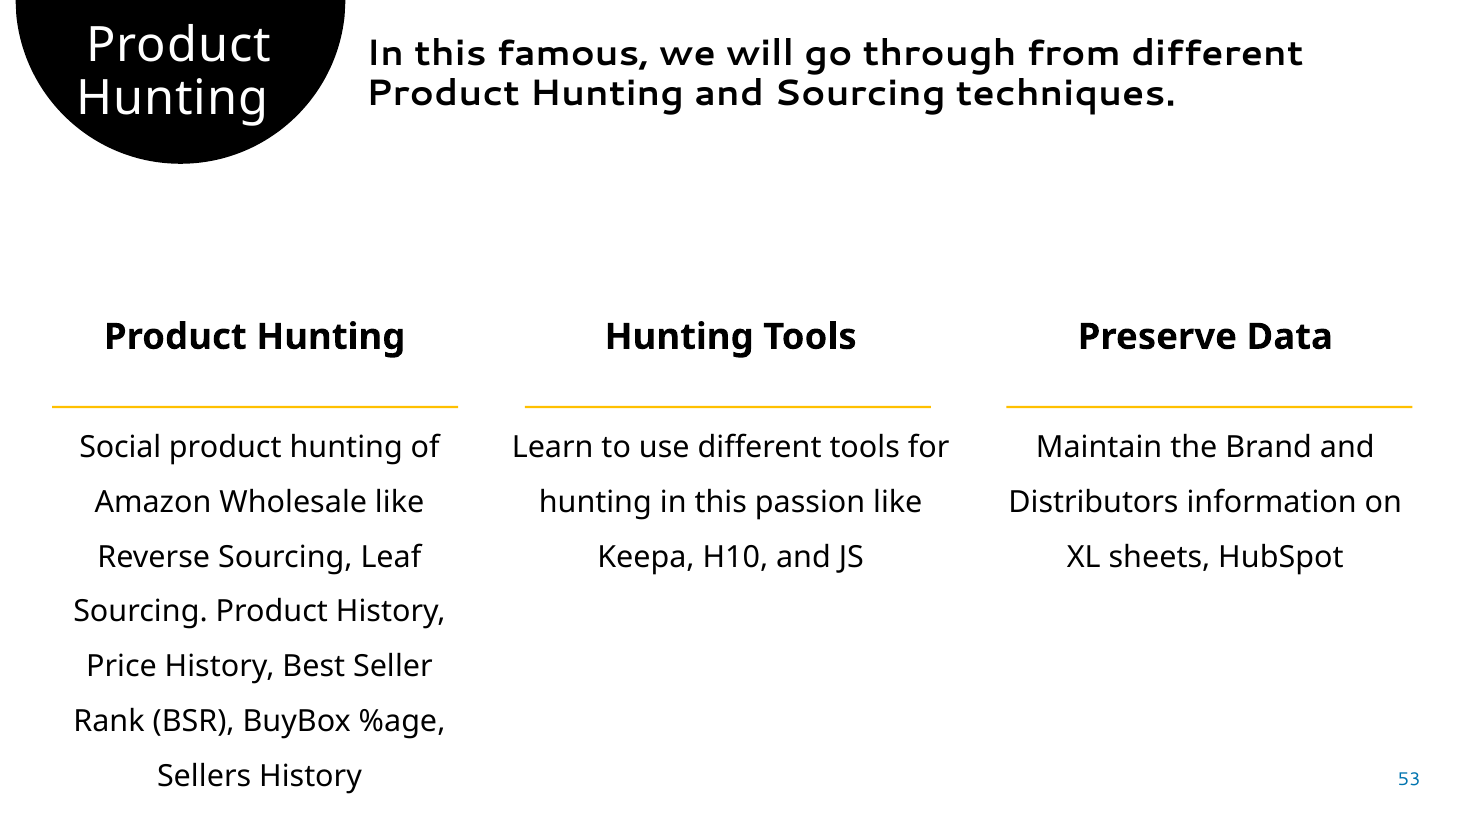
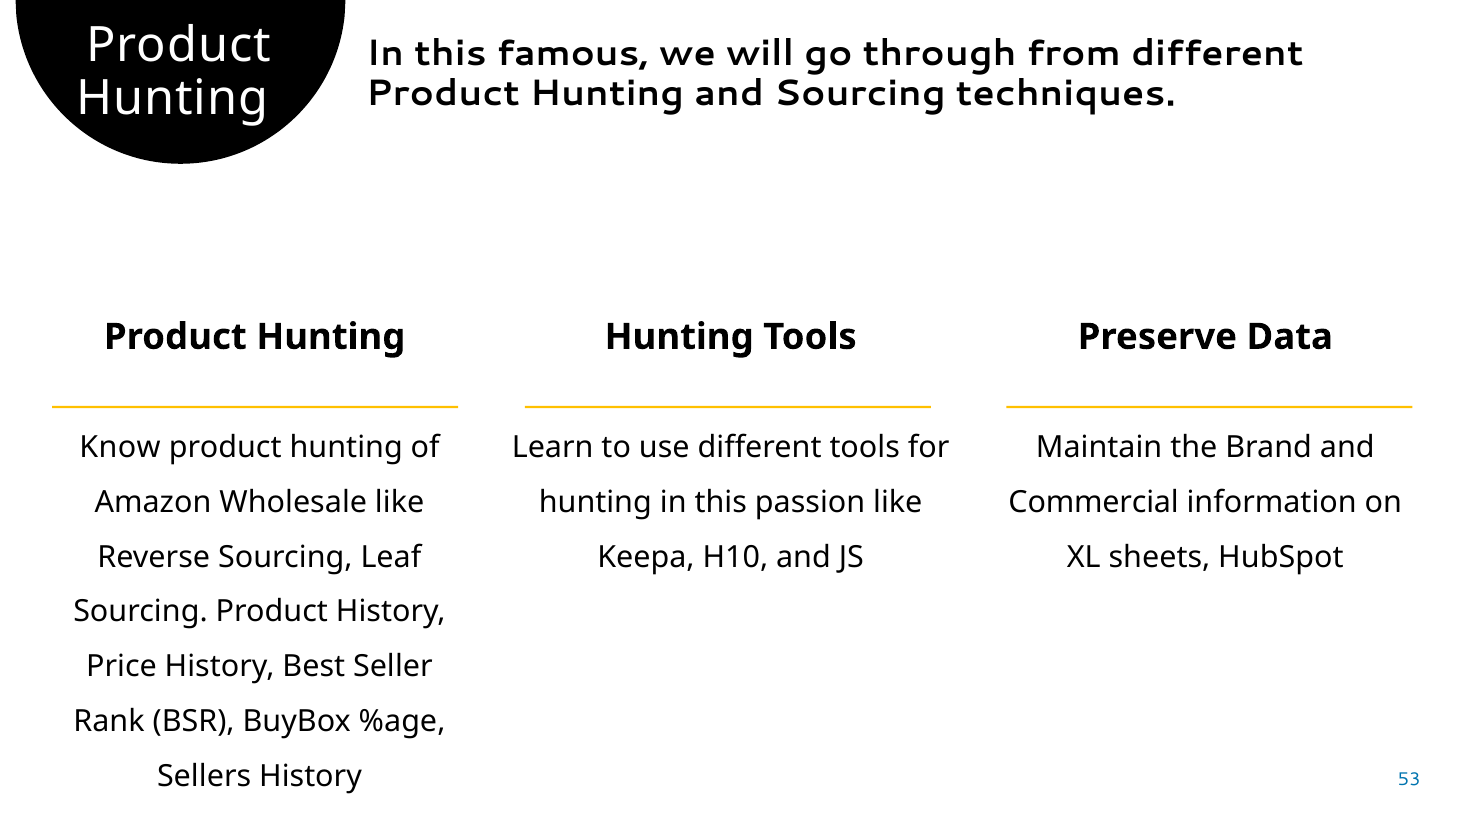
Social: Social -> Know
Distributors: Distributors -> Commercial
